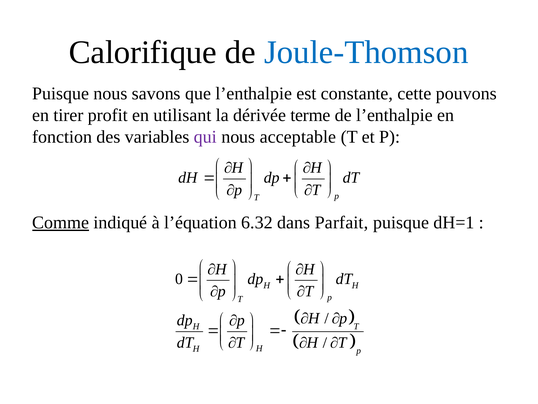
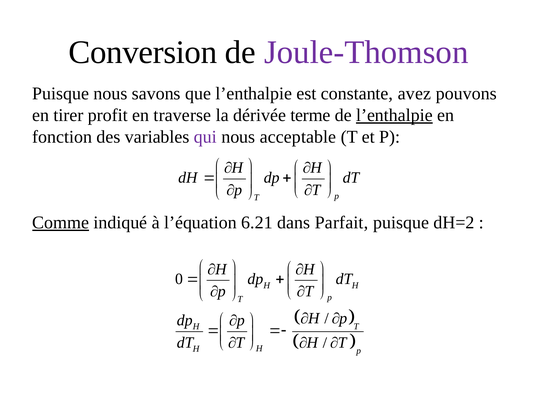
Calorifique: Calorifique -> Conversion
Joule-Thomson colour: blue -> purple
cette: cette -> avez
utilisant: utilisant -> traverse
l’enthalpie at (394, 115) underline: none -> present
6.32: 6.32 -> 6.21
dH=1: dH=1 -> dH=2
